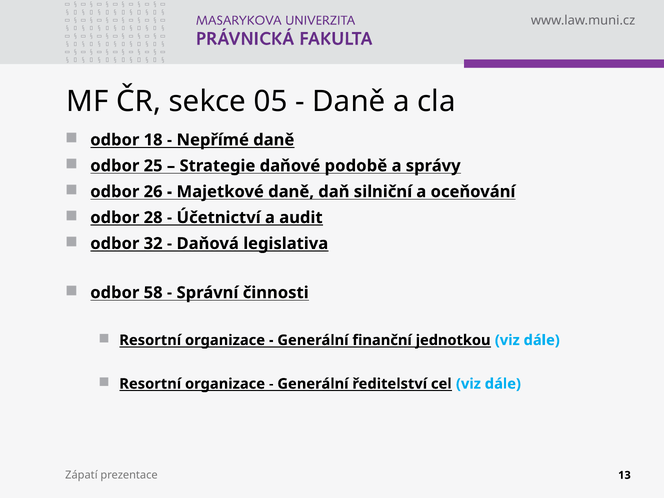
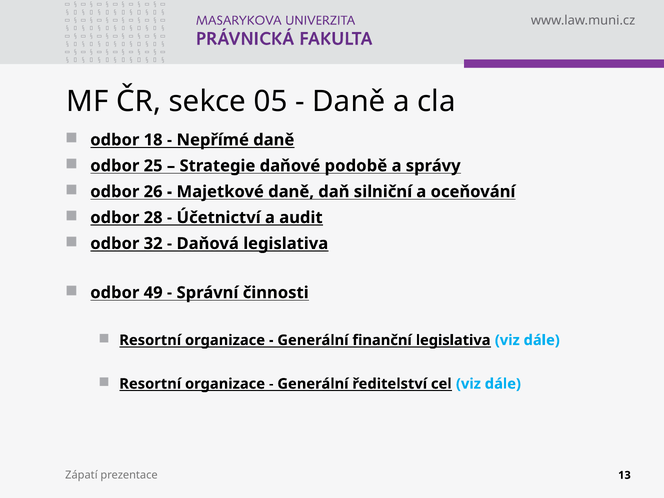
58: 58 -> 49
finanční jednotkou: jednotkou -> legislativa
